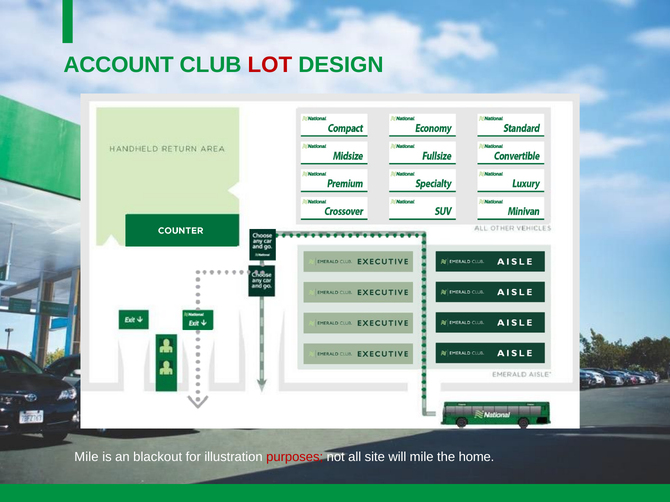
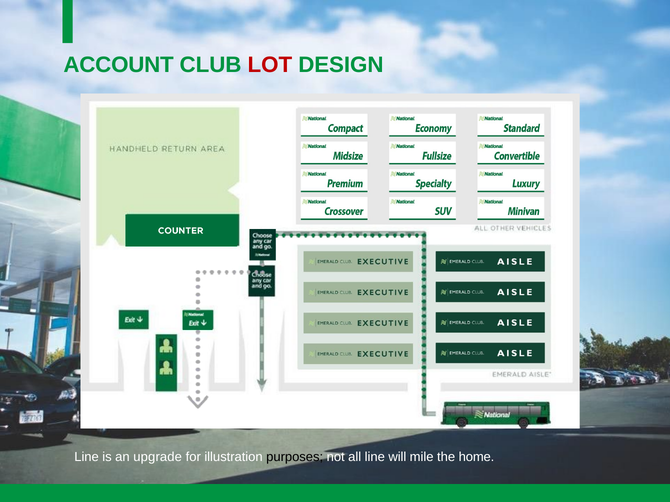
Mile at (86, 458): Mile -> Line
blackout: blackout -> upgrade
purposes colour: red -> black
all site: site -> line
